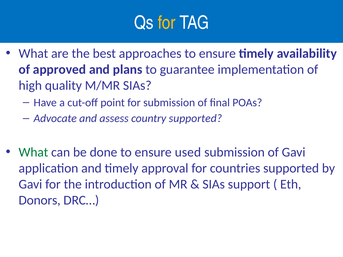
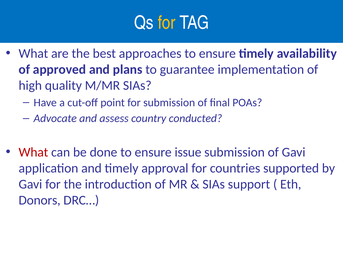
country supported: supported -> conducted
What at (33, 152) colour: green -> red
used: used -> issue
